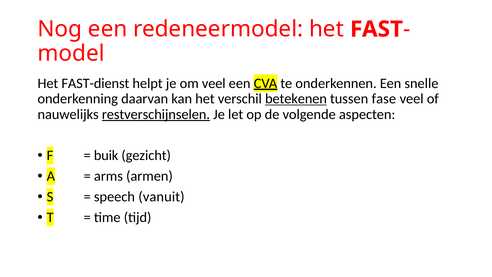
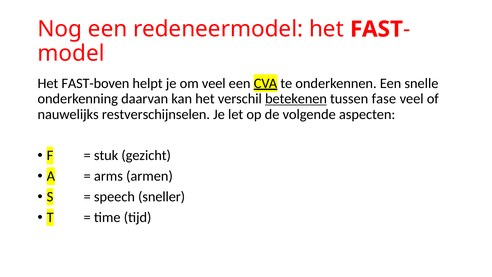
FAST-dienst: FAST-dienst -> FAST-boven
restverschijnselen underline: present -> none
buik: buik -> stuk
vanuit: vanuit -> sneller
